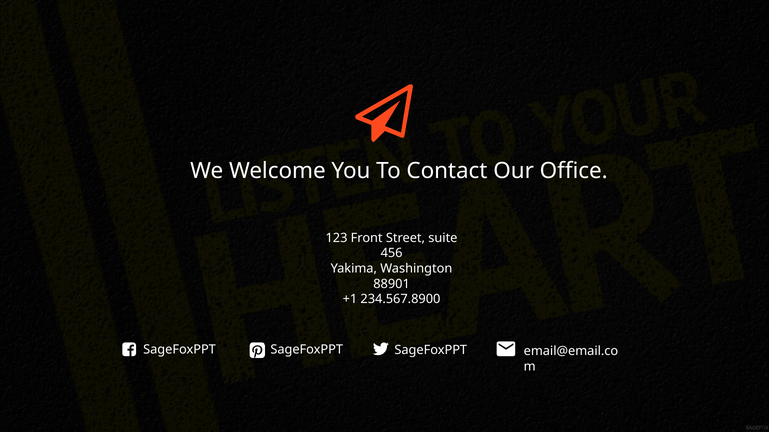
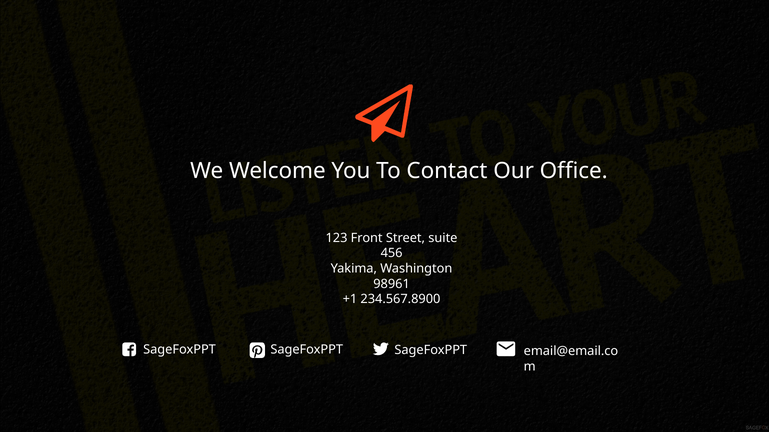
88901: 88901 -> 98961
